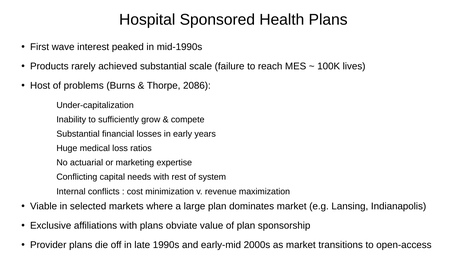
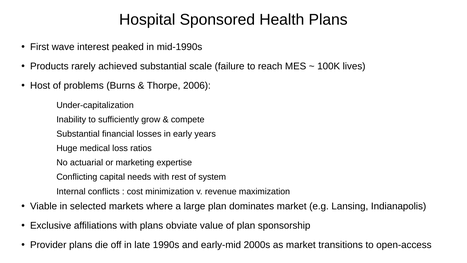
2086: 2086 -> 2006
